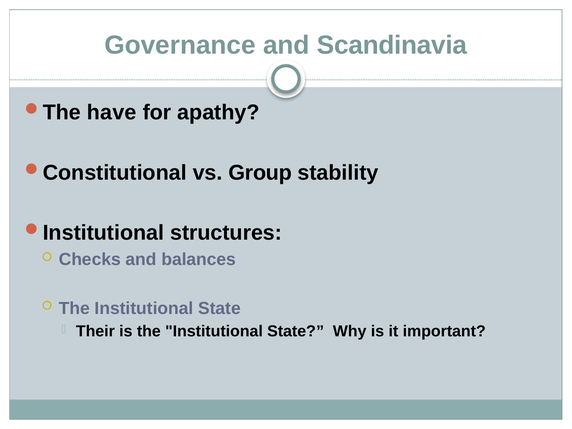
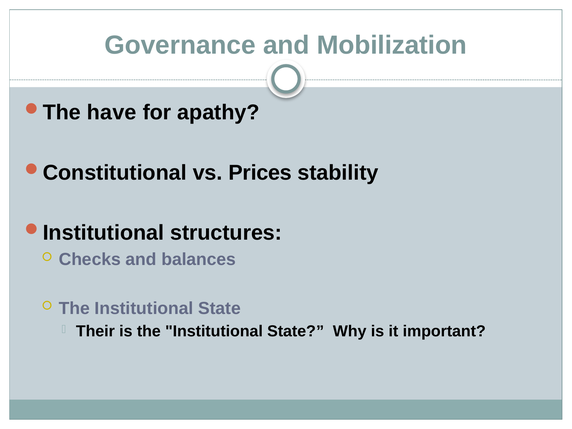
Scandinavia: Scandinavia -> Mobilization
Group: Group -> Prices
